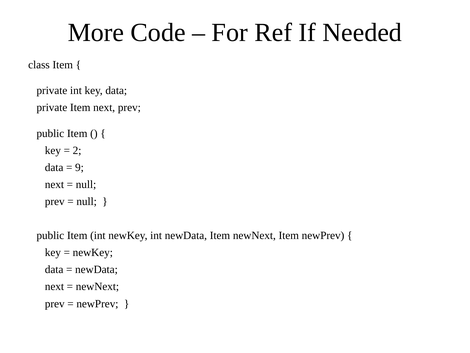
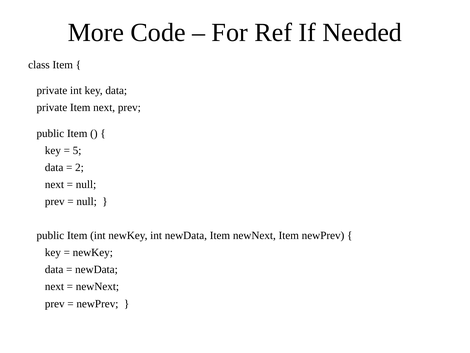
2: 2 -> 5
9: 9 -> 2
